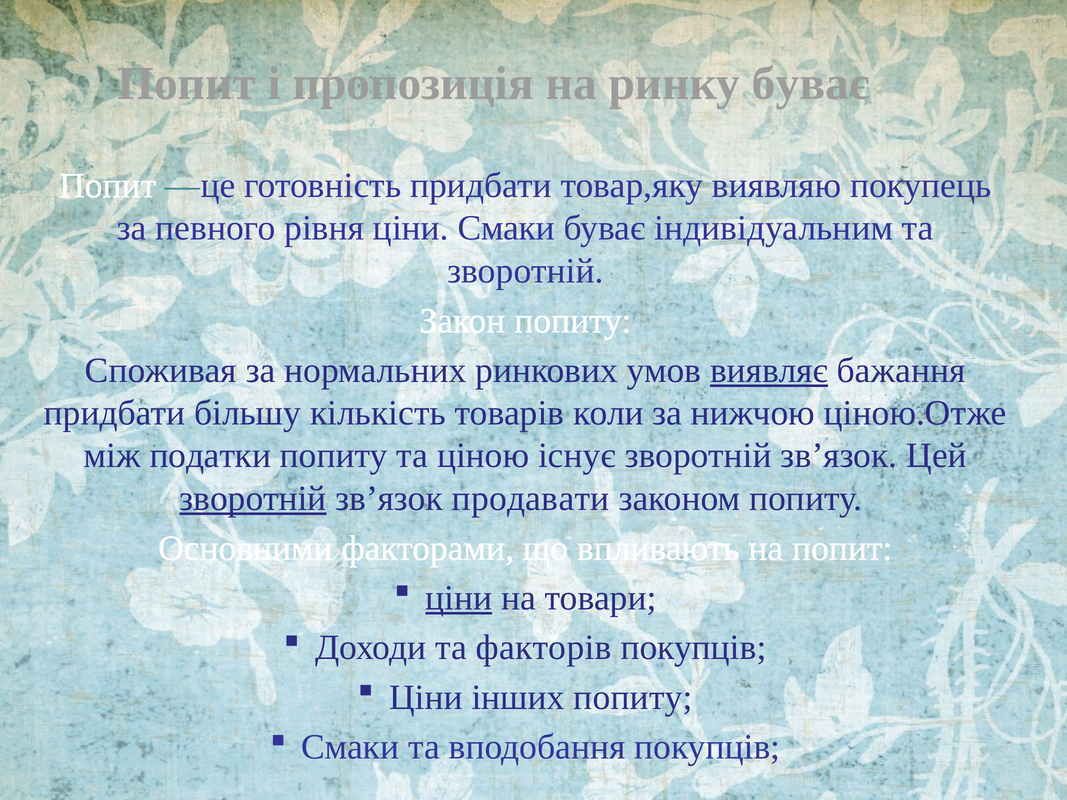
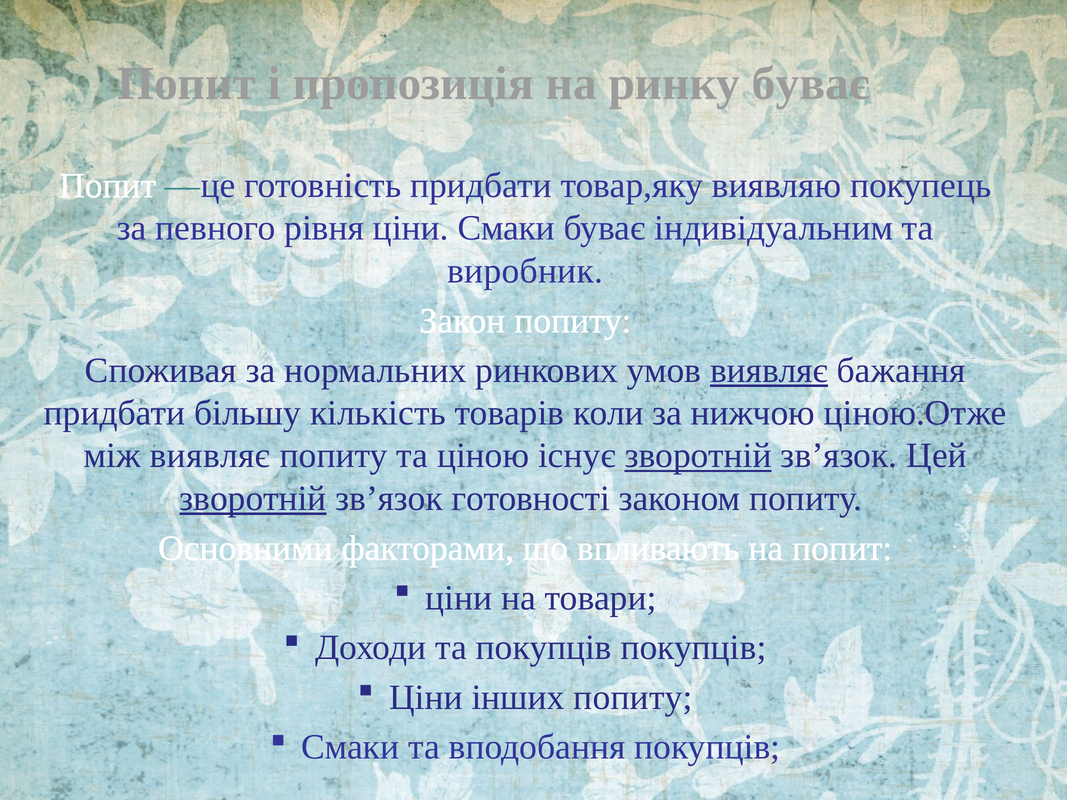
зворотній at (525, 271): зворотній -> виробник
між податки: податки -> виявляє
зворотній at (698, 456) underline: none -> present
продавати: продавати -> готовності
ціни at (459, 598) underline: present -> none
та факторів: факторів -> покупців
